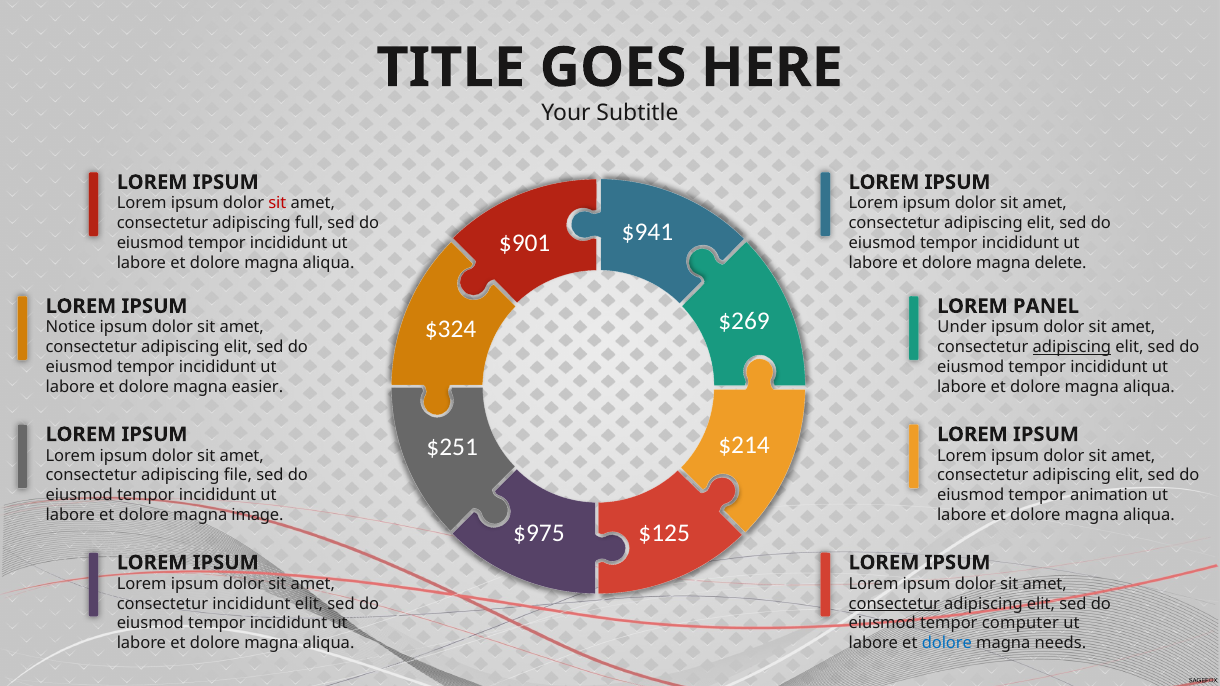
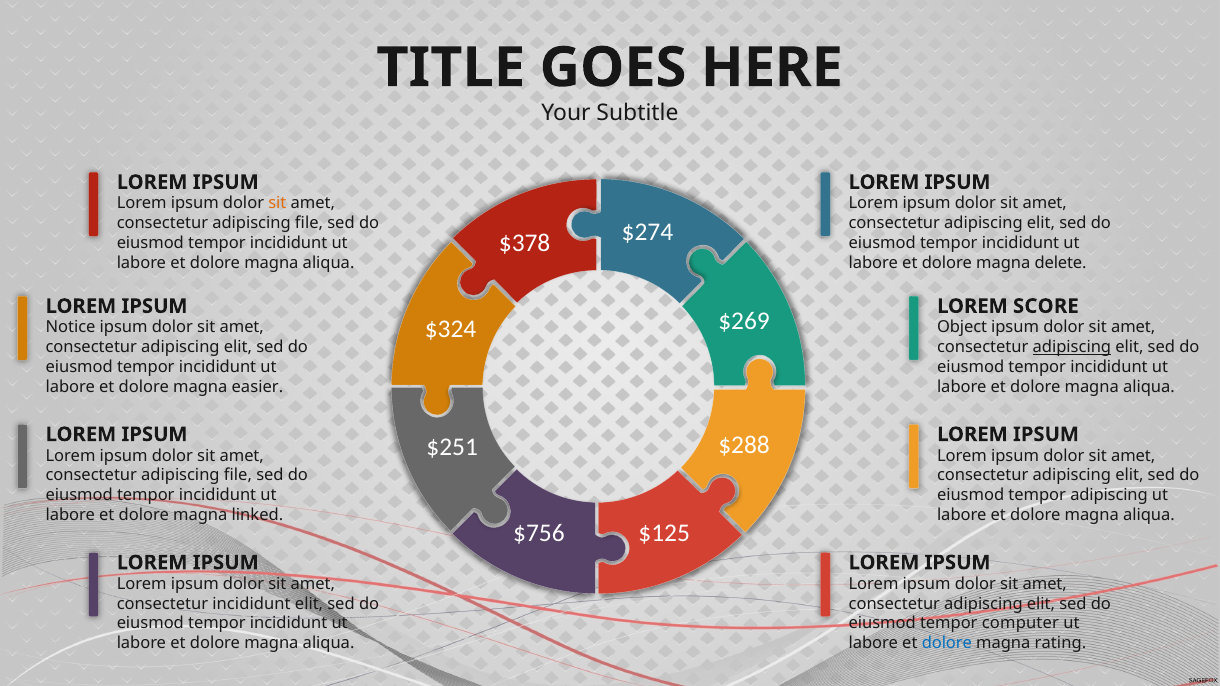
sit at (277, 204) colour: red -> orange
full at (309, 223): full -> file
$941: $941 -> $274
$901: $901 -> $378
PANEL: PANEL -> SCORE
Under: Under -> Object
$214: $214 -> $288
tempor animation: animation -> adipiscing
image: image -> linked
$975: $975 -> $756
consectetur at (894, 604) underline: present -> none
needs: needs -> rating
